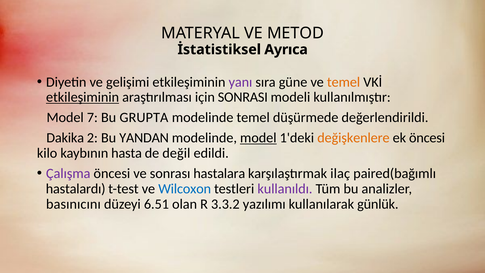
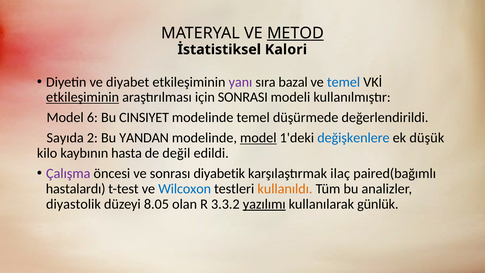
METOD underline: none -> present
Ayrıca: Ayrıca -> Kalori
gelişimi: gelişimi -> diyabet
güne: güne -> bazal
temel at (344, 82) colour: orange -> blue
7: 7 -> 6
GRUPTA: GRUPTA -> CINSIYET
Dakika: Dakika -> Sayıda
değişkenlere colour: orange -> blue
ek öncesi: öncesi -> düşük
hastalara: hastalara -> diyabetik
kullanıldı colour: purple -> orange
basınıcını: basınıcını -> diyastolik
6.51: 6.51 -> 8.05
yazılımı underline: none -> present
